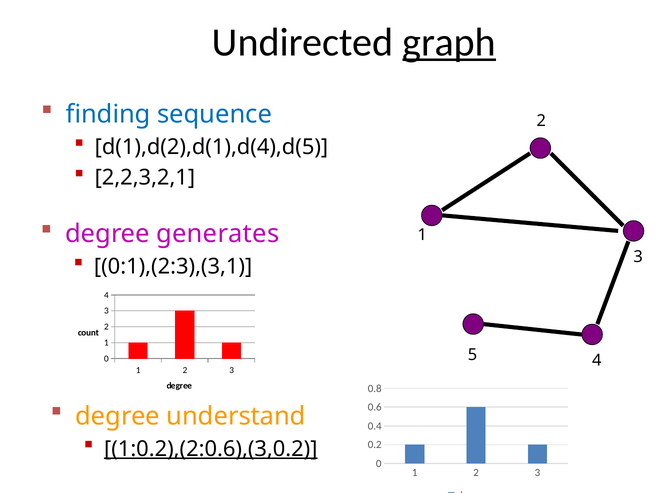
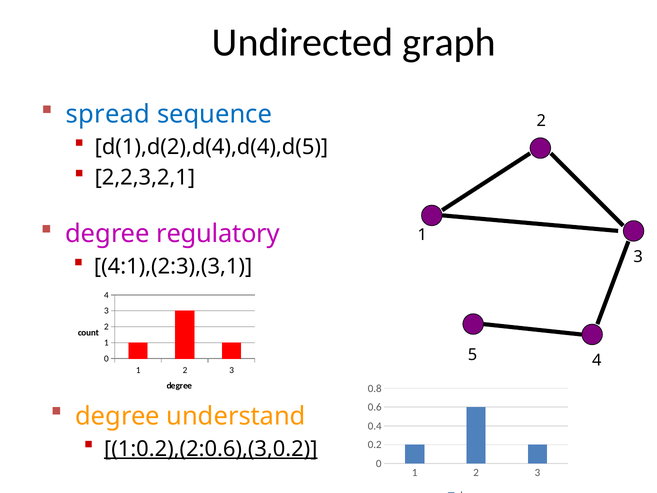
graph underline: present -> none
finding: finding -> spread
d(1),d(2),d(1),d(4),d(5: d(1),d(2),d(1),d(4),d(5 -> d(1),d(2),d(4),d(4),d(5
generates: generates -> regulatory
0:1),(2:3),(3,1: 0:1),(2:3),(3,1 -> 4:1),(2:3),(3,1
